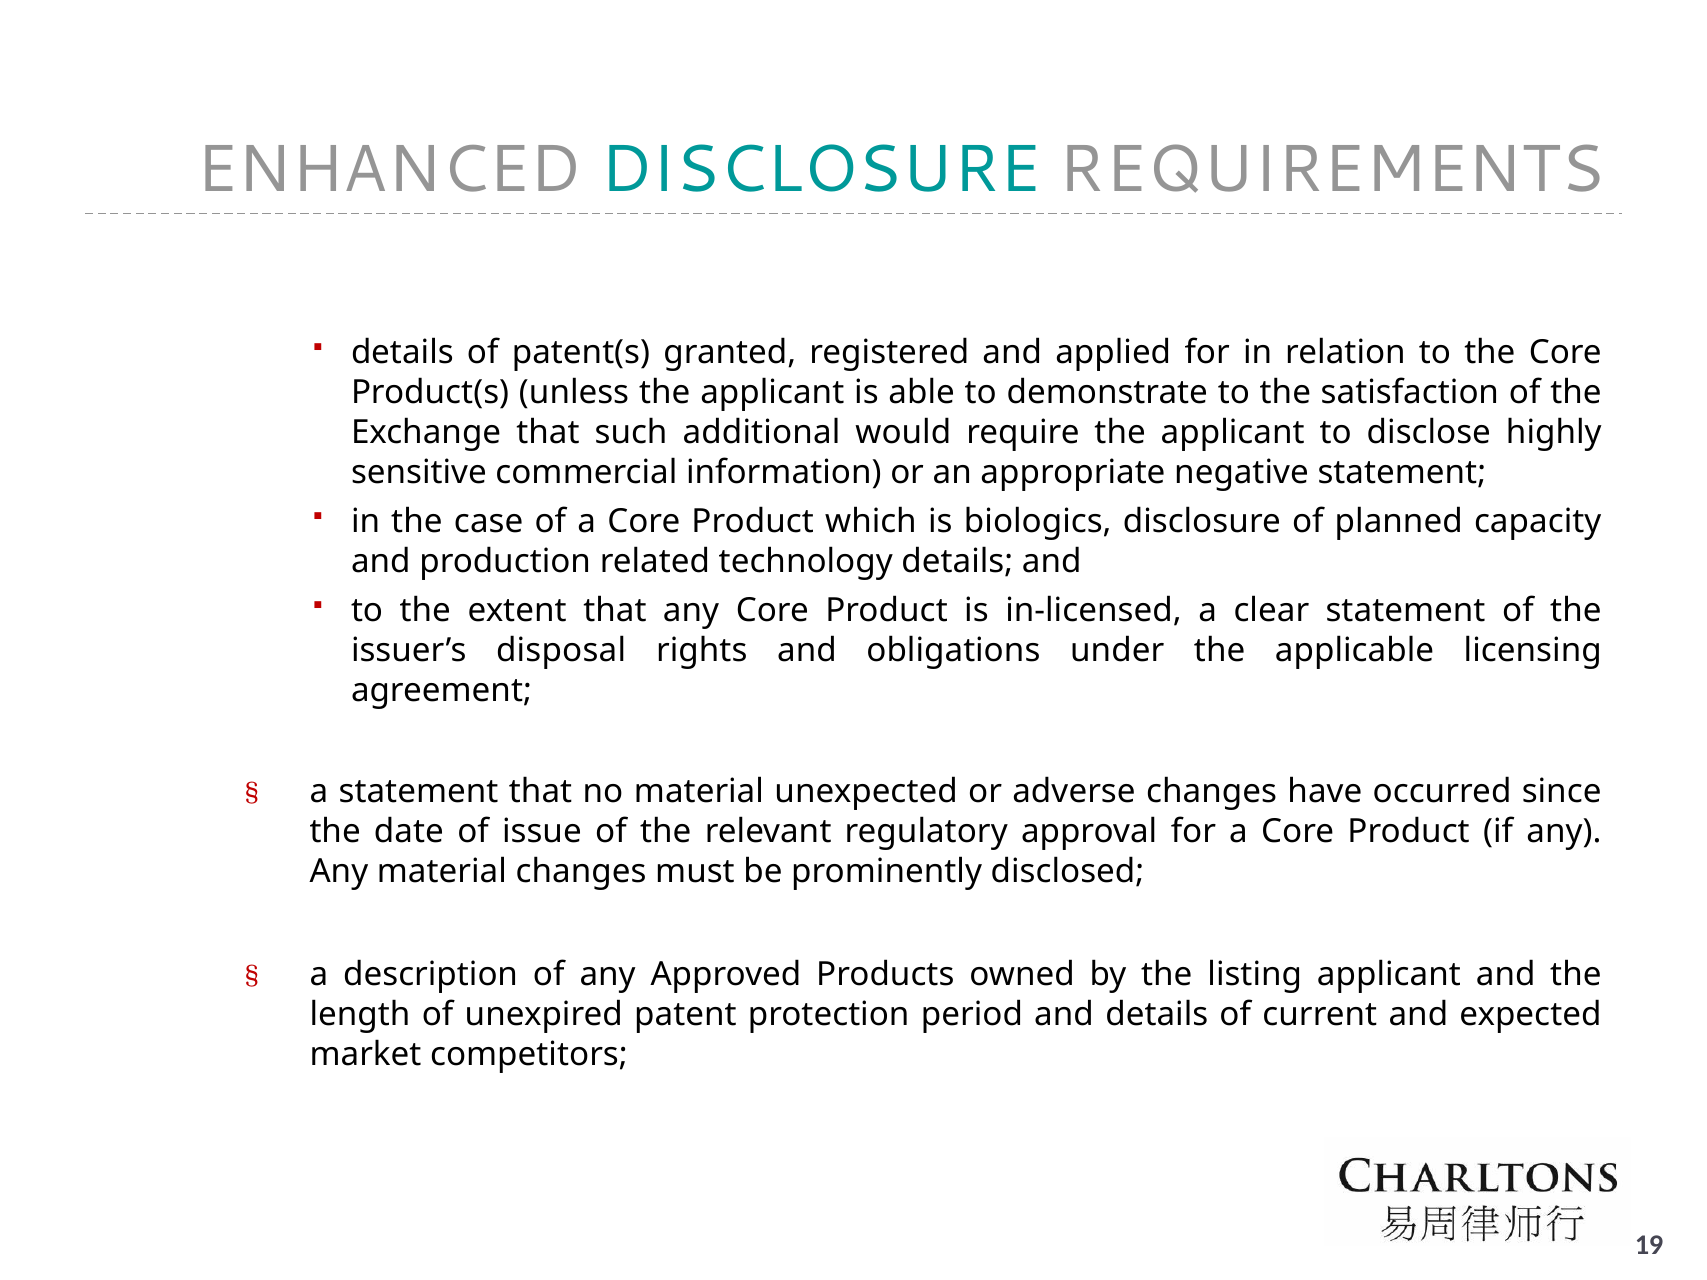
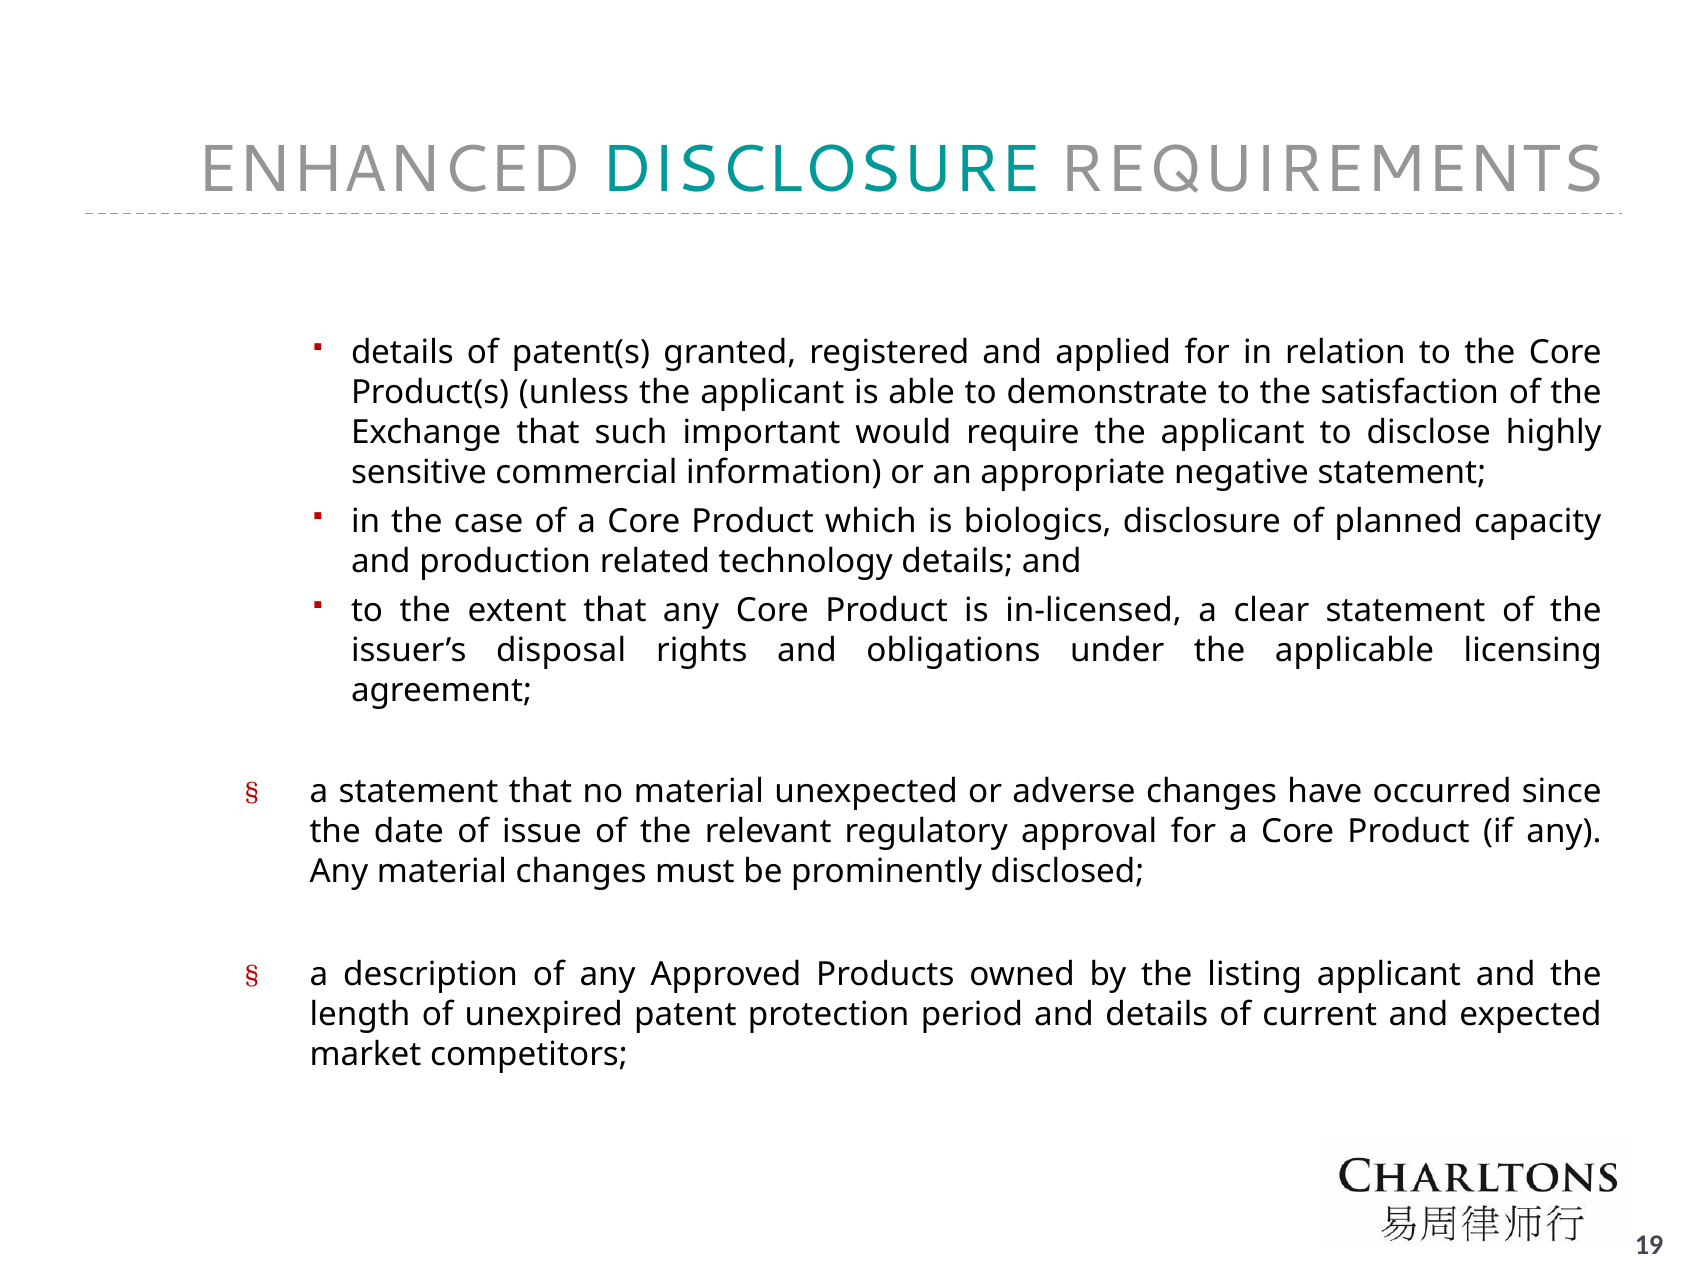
additional: additional -> important
